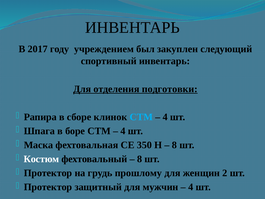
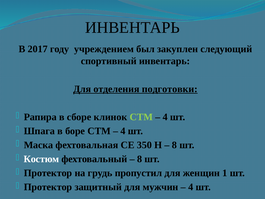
CTM at (141, 117) colour: light blue -> light green
прошлому: прошлому -> пропустил
2: 2 -> 1
